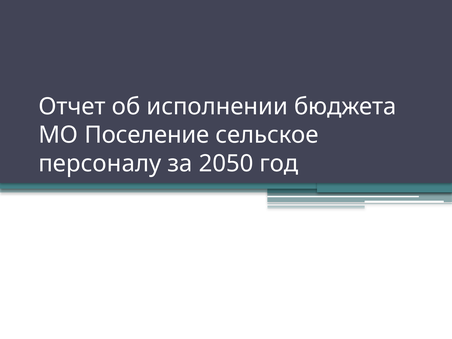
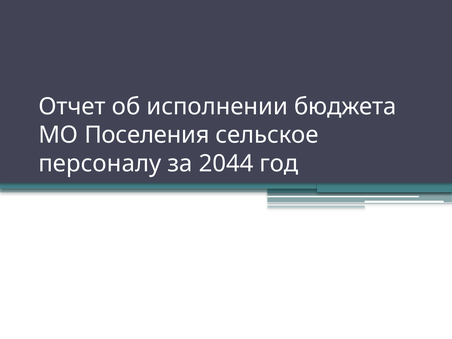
Поселение: Поселение -> Поселения
2050: 2050 -> 2044
